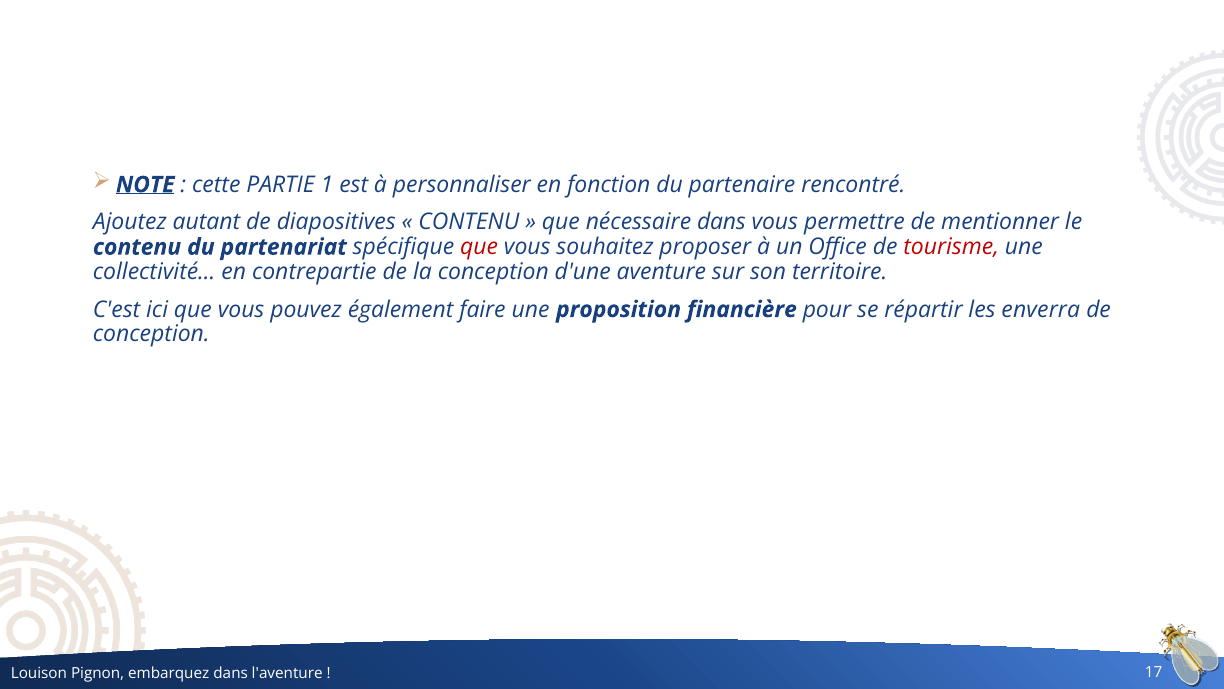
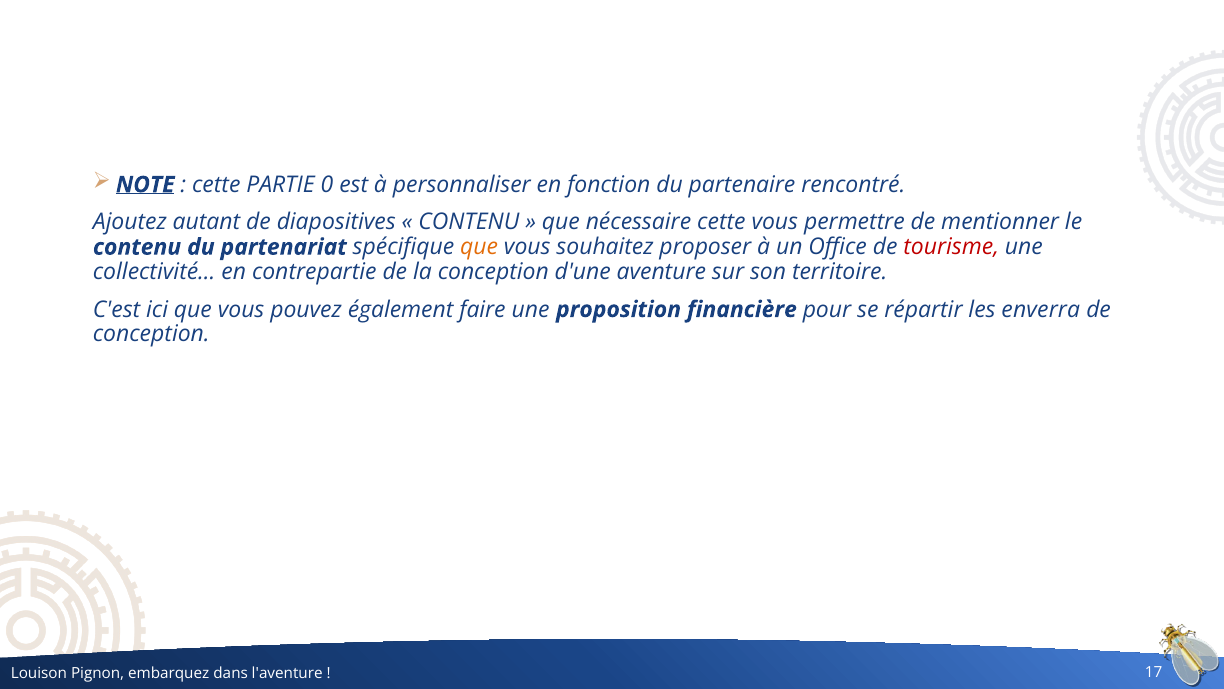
1: 1 -> 0
nécessaire dans: dans -> cette
que at (479, 247) colour: red -> orange
